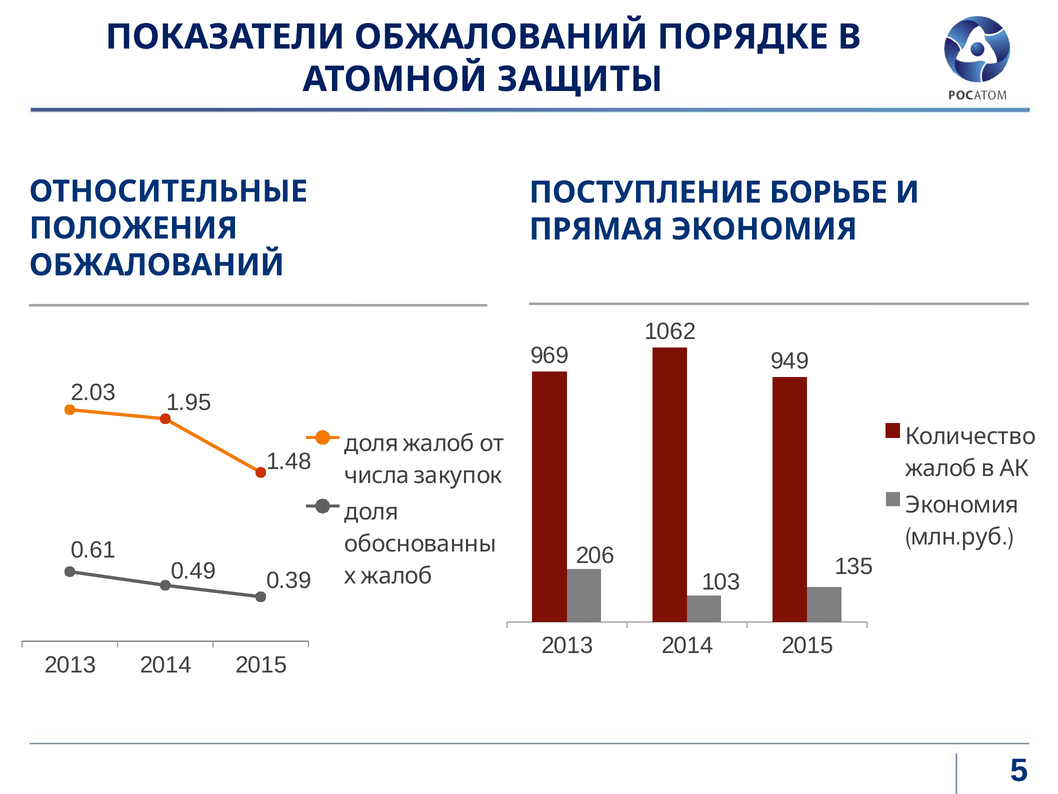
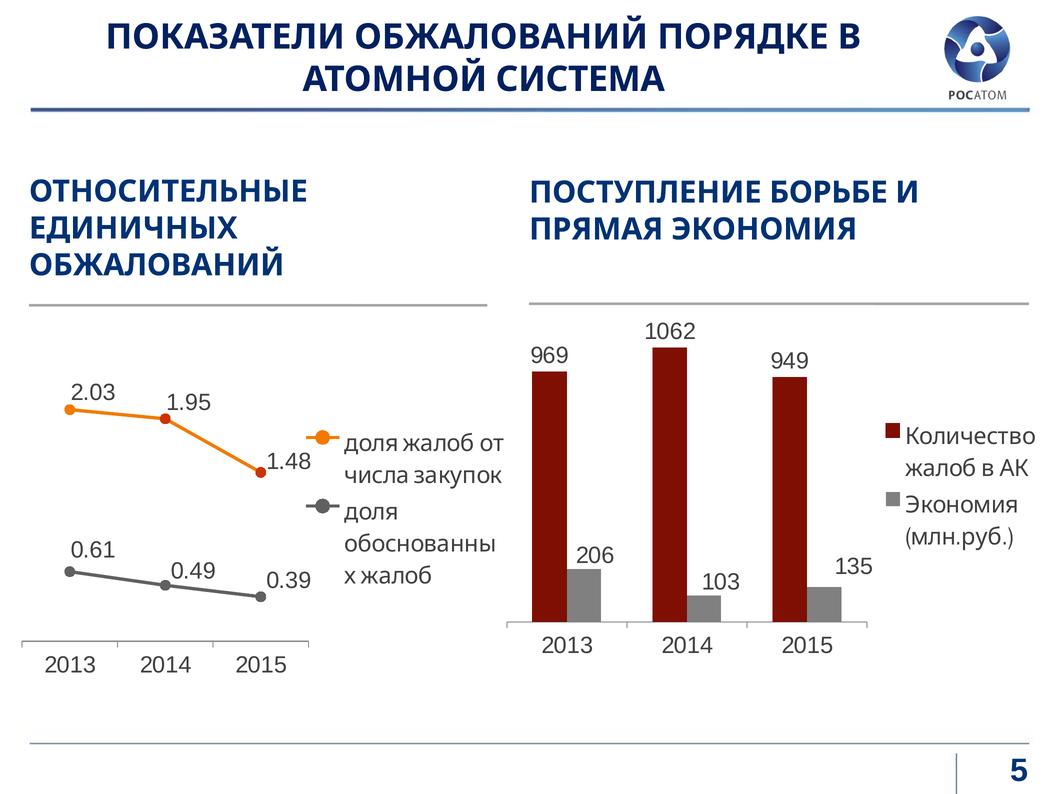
ЗАЩИТЫ: ЗАЩИТЫ -> СИСТЕМА
ПОЛОЖЕНИЯ: ПОЛОЖЕНИЯ -> ЕДИНИЧНЫХ
